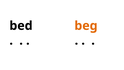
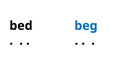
beg colour: orange -> blue
